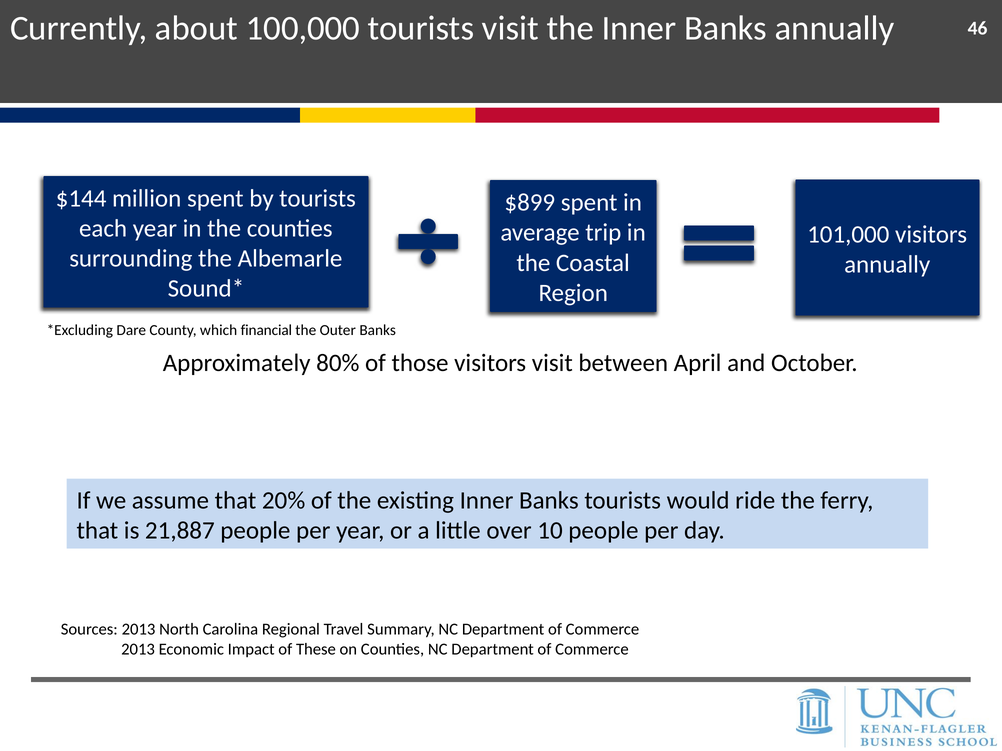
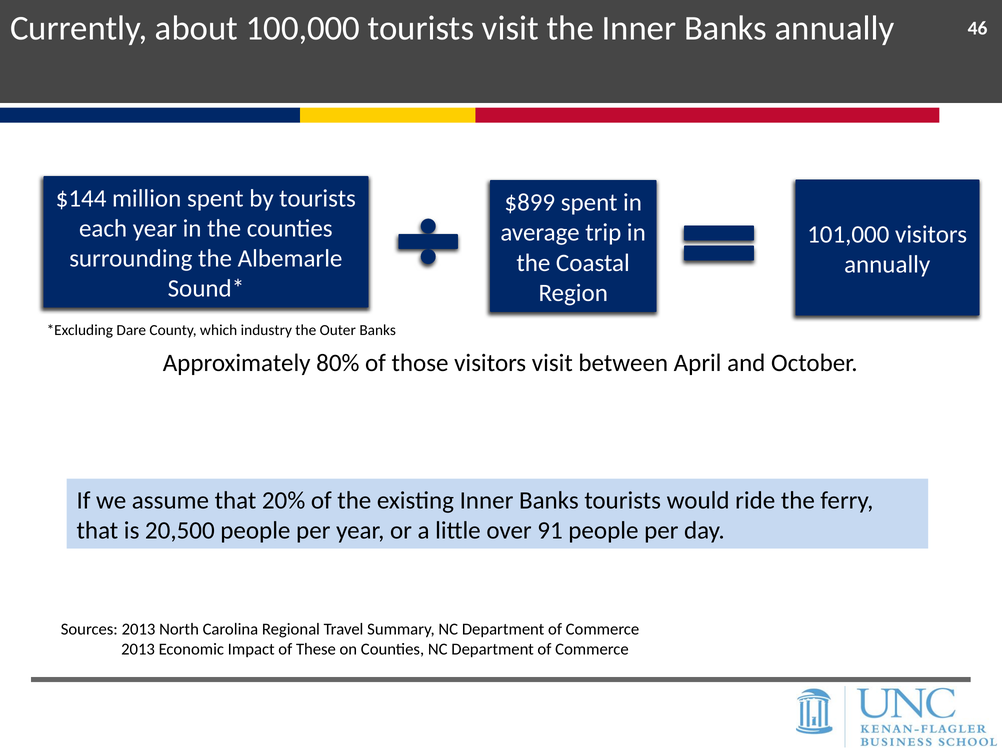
financial: financial -> industry
21,887: 21,887 -> 20,500
10: 10 -> 91
